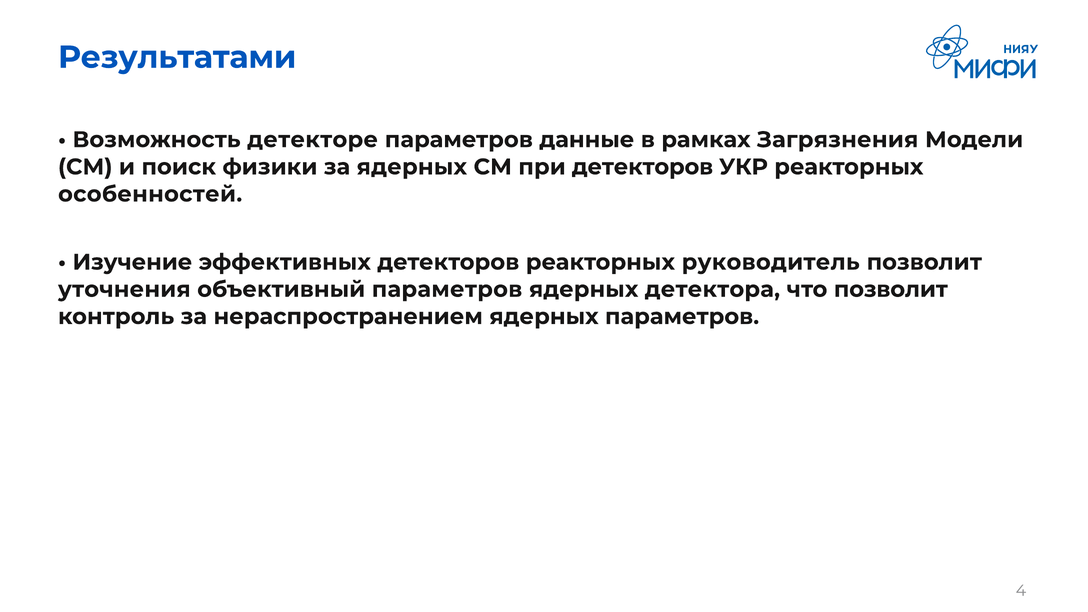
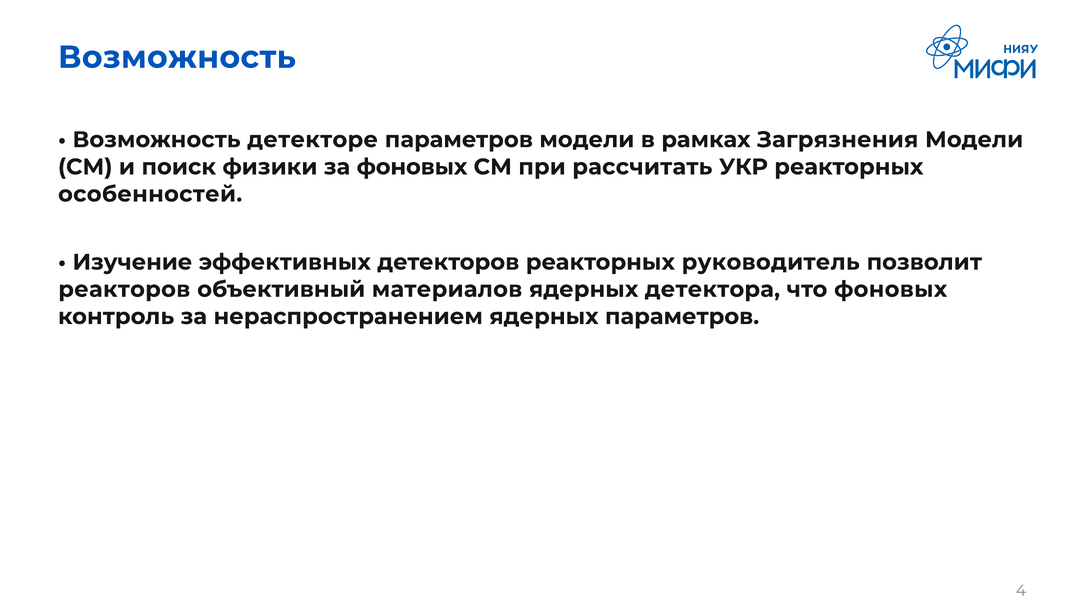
Результатами at (177, 57): Результатами -> Возможность
параметров данные: данные -> модели
за ядерных: ядерных -> фоновых
при детекторов: детекторов -> рассчитать
уточнения: уточнения -> реакторов
объективный параметров: параметров -> материалов
что позволит: позволит -> фоновых
